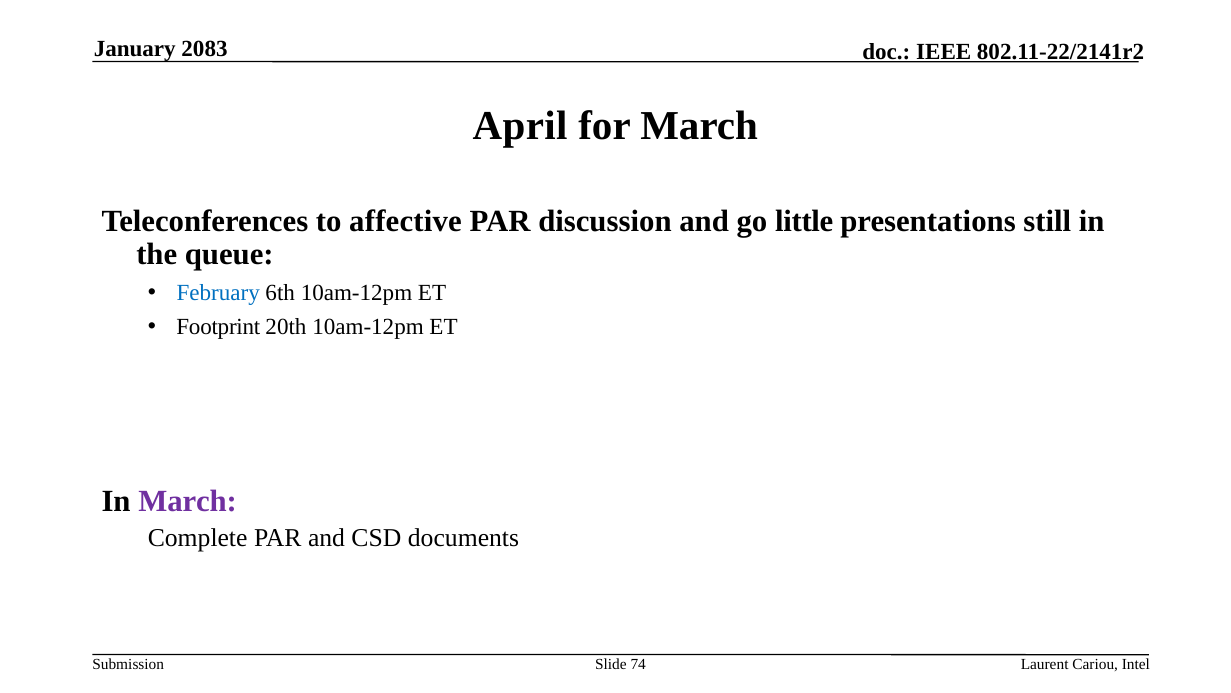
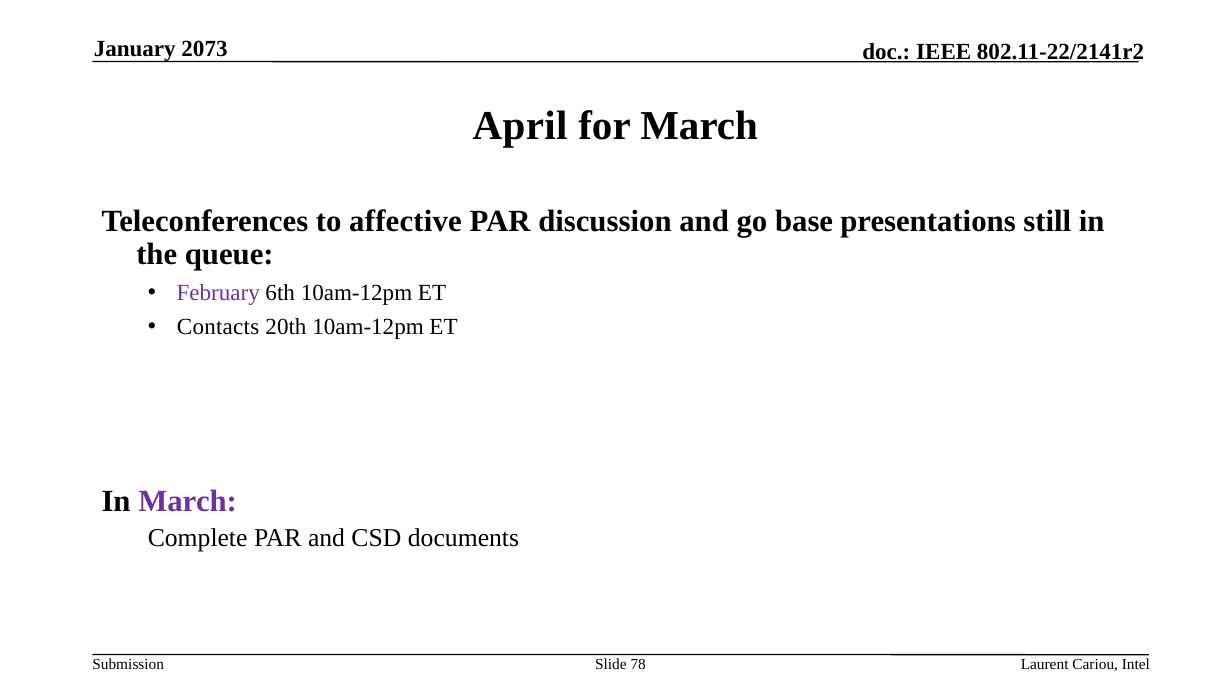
2083: 2083 -> 2073
little: little -> base
February colour: blue -> purple
Footprint: Footprint -> Contacts
74: 74 -> 78
